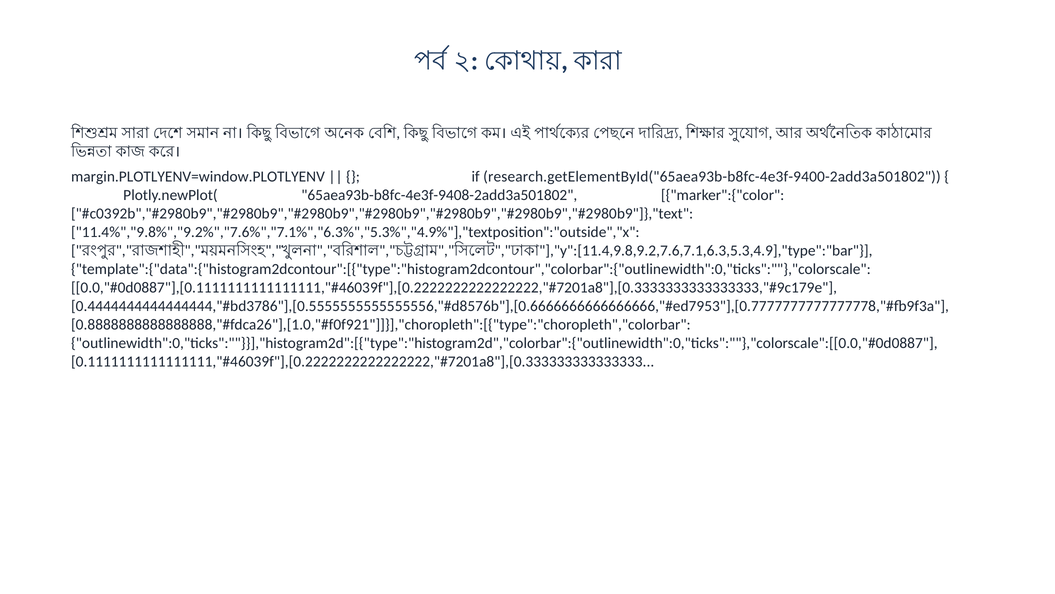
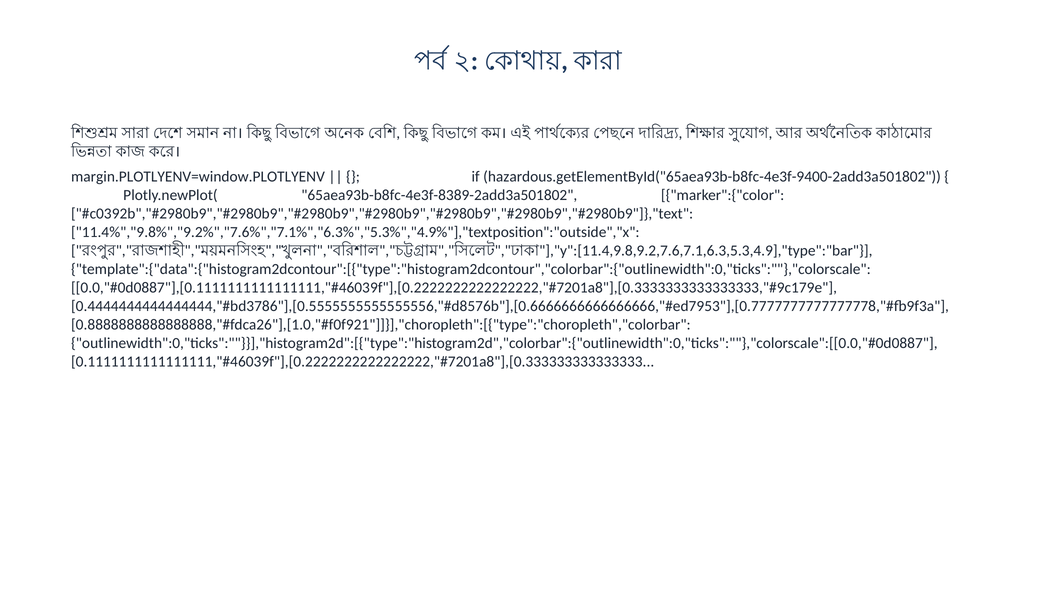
research.getElementById("65aea93b-b8fc-4e3f-9400-2add3a501802: research.getElementById("65aea93b-b8fc-4e3f-9400-2add3a501802 -> hazardous.getElementById("65aea93b-b8fc-4e3f-9400-2add3a501802
65aea93b-b8fc-4e3f-9408-2add3a501802: 65aea93b-b8fc-4e3f-9408-2add3a501802 -> 65aea93b-b8fc-4e3f-8389-2add3a501802
